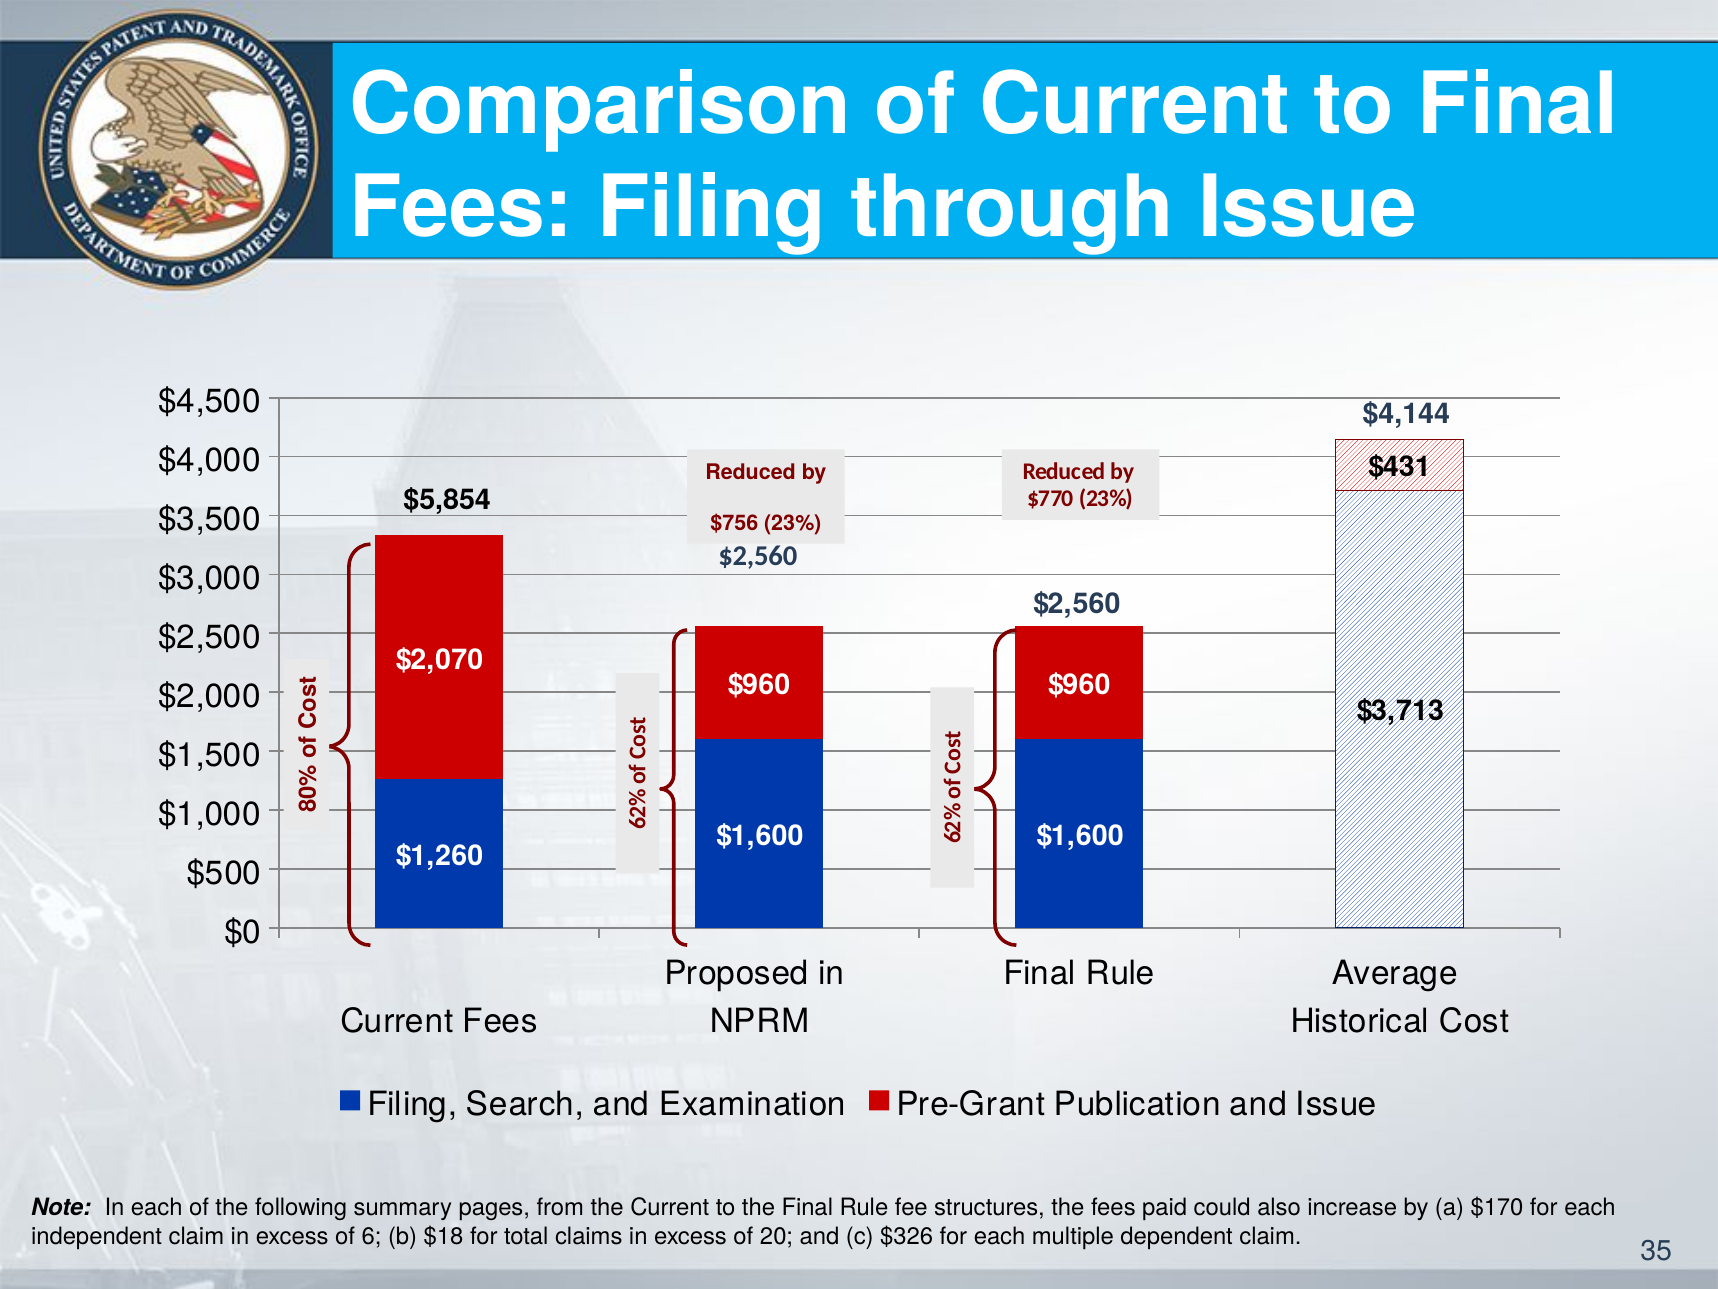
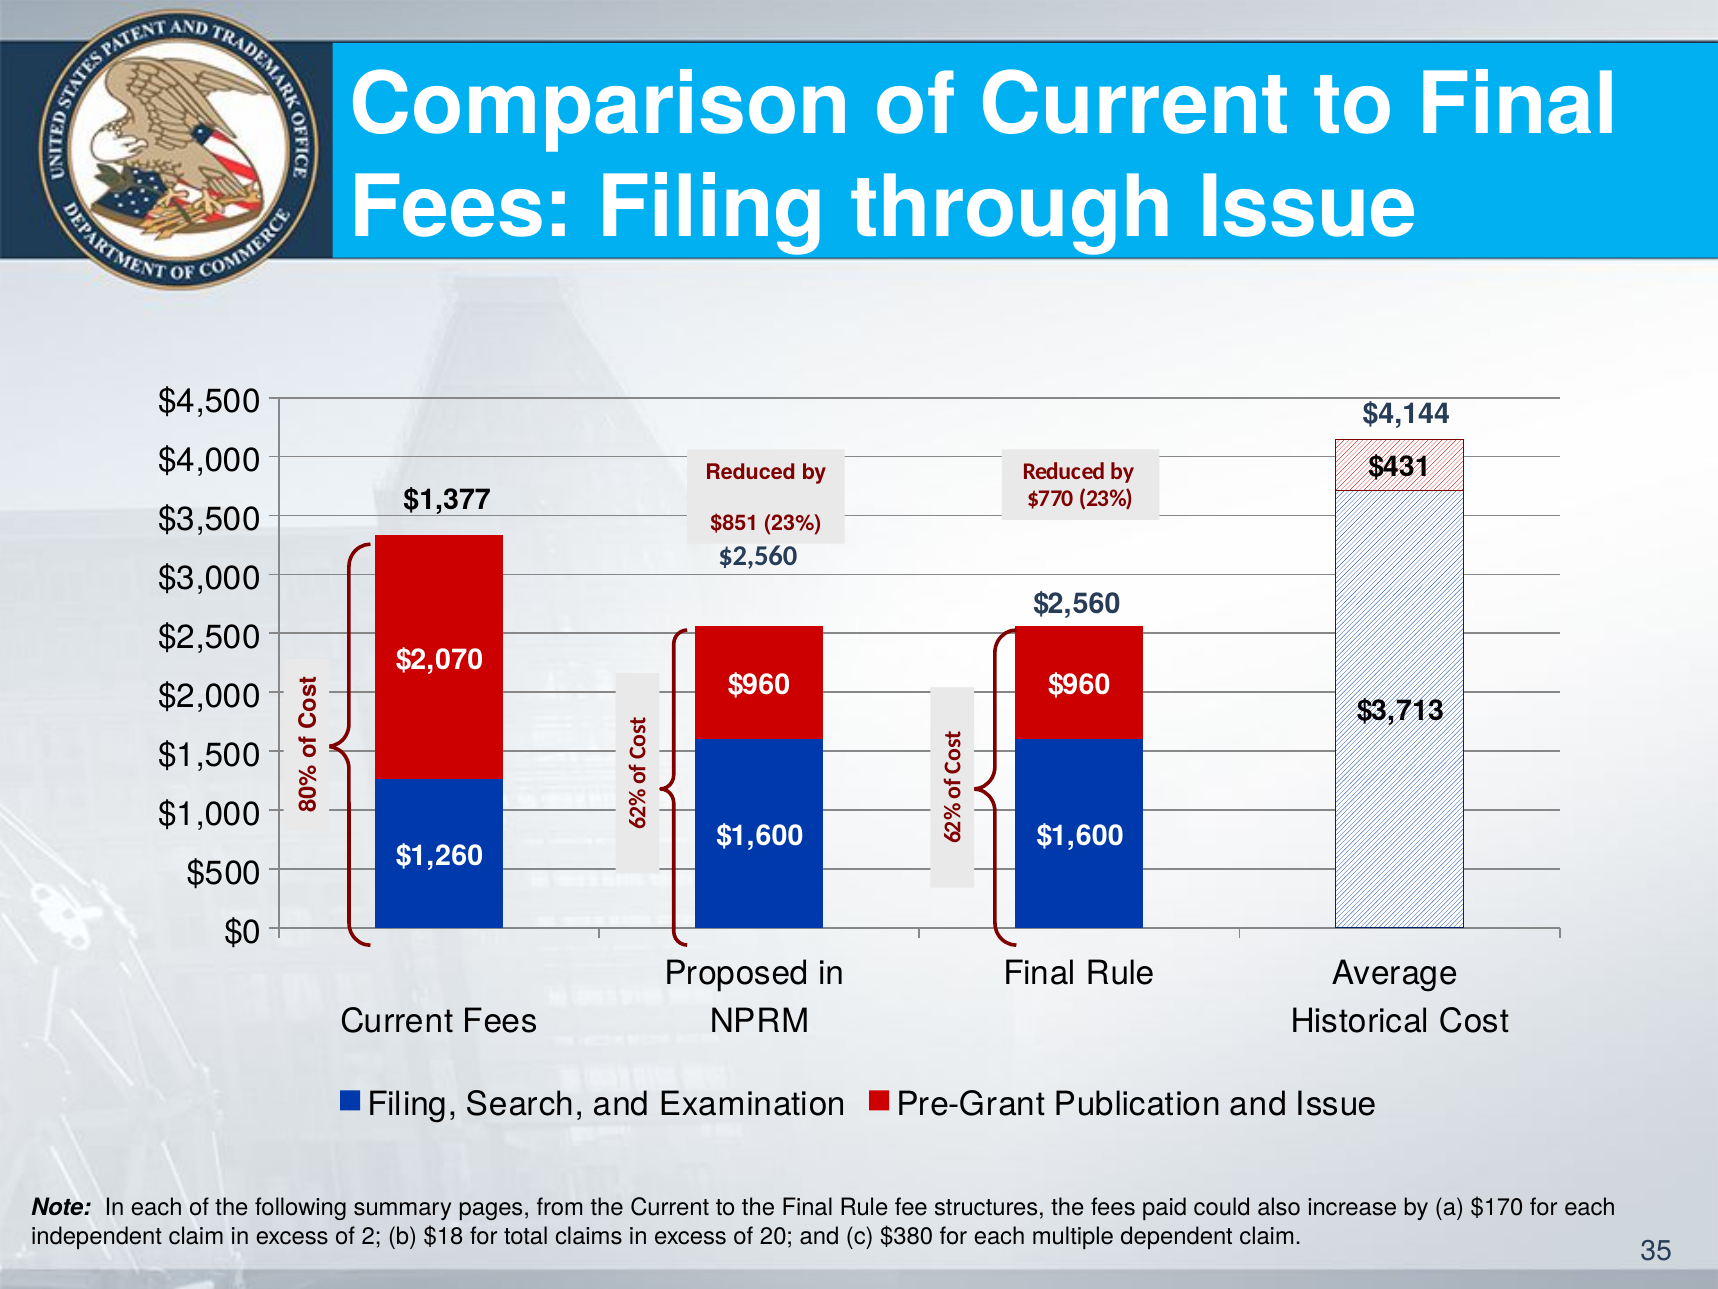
$5,854: $5,854 -> $1,377
$756: $756 -> $851
of 6: 6 -> 2
$326: $326 -> $380
